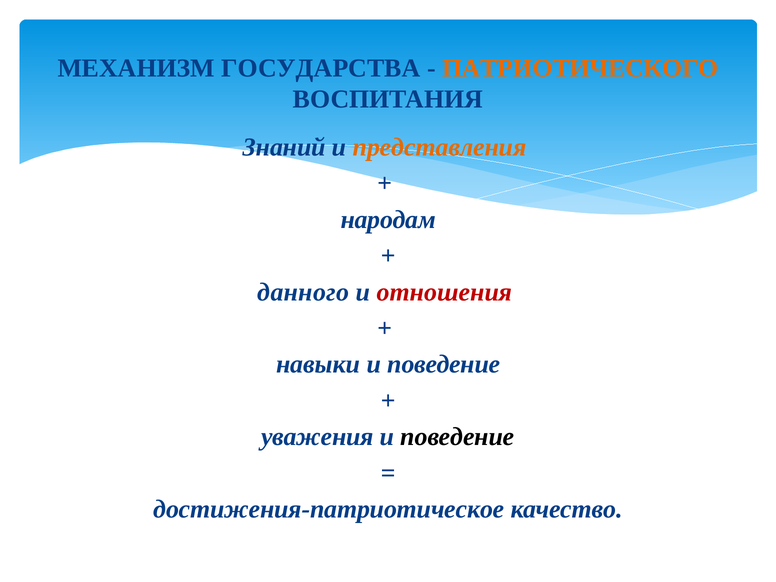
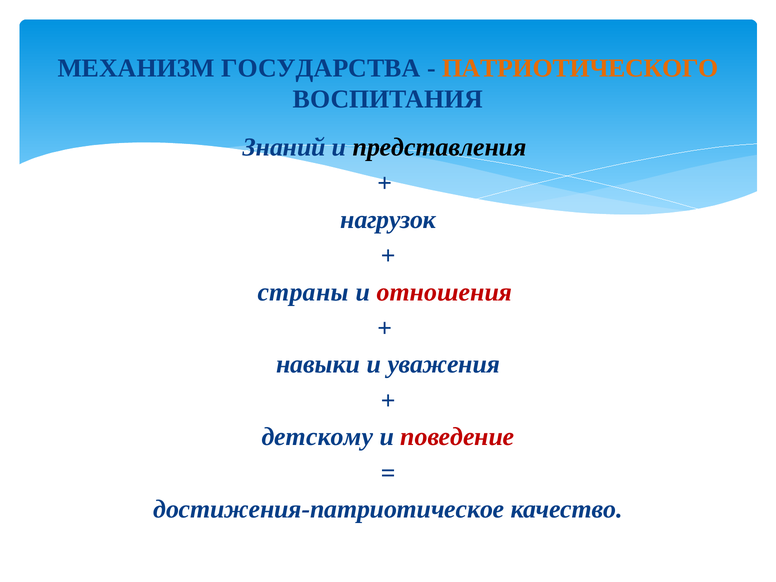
представления colour: orange -> black
народам: народам -> нагрузок
данного: данного -> страны
навыки и поведение: поведение -> уважения
уважения: уважения -> детскому
поведение at (457, 437) colour: black -> red
